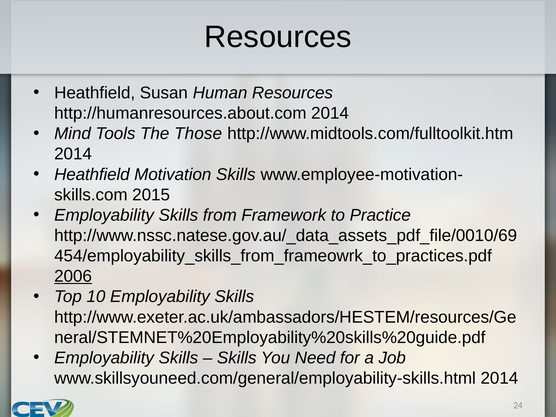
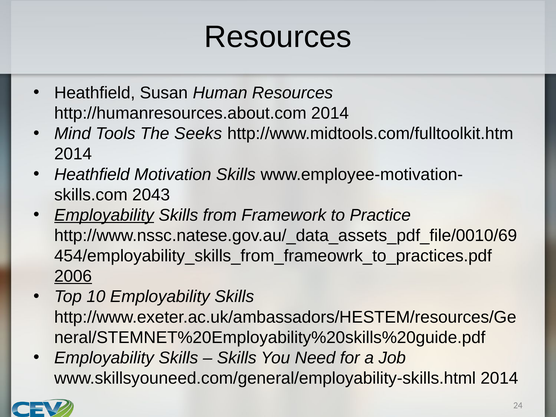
Those: Those -> Seeks
2015: 2015 -> 2043
Employability at (104, 215) underline: none -> present
